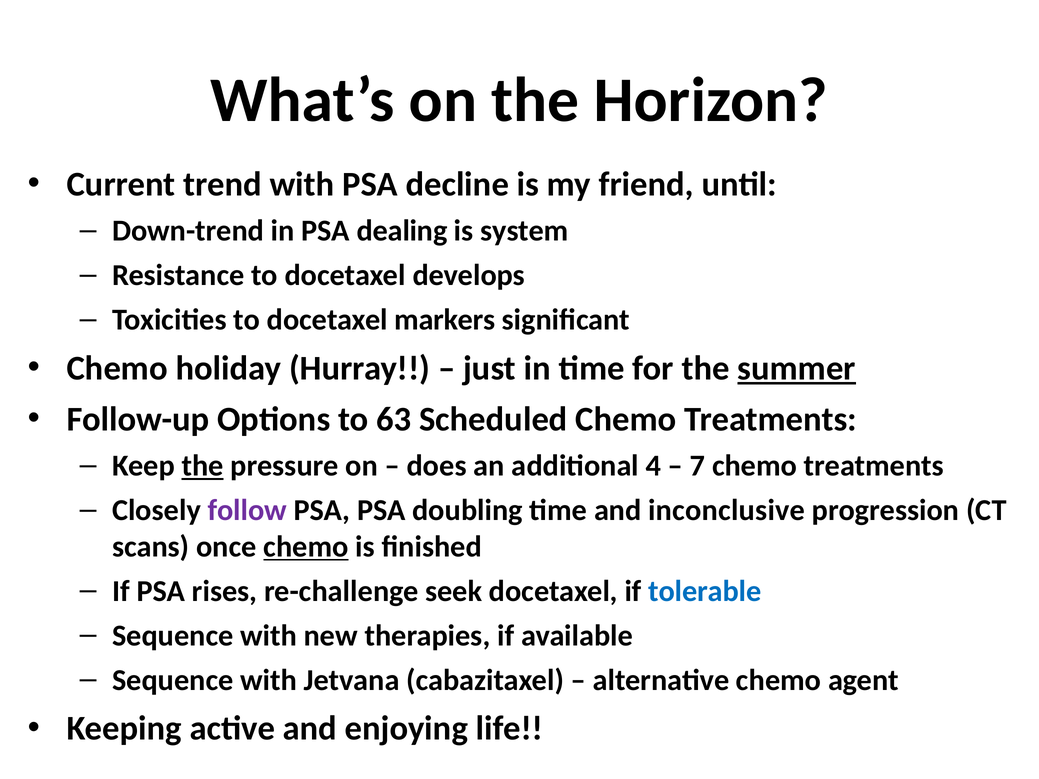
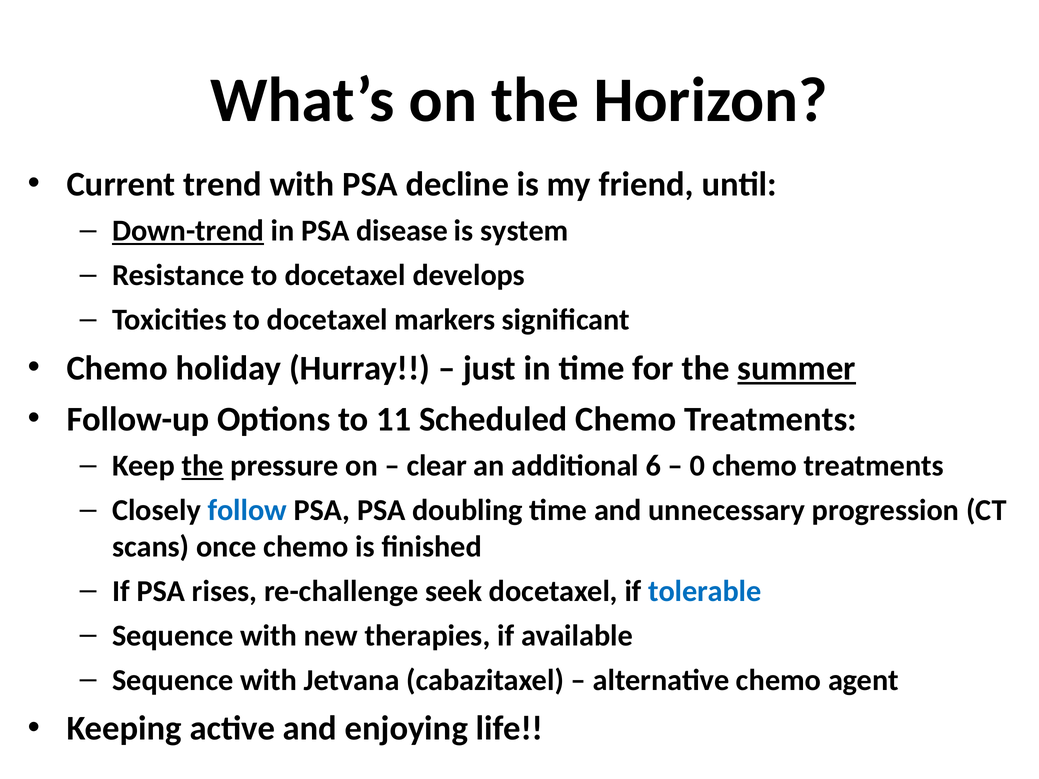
Down-trend underline: none -> present
dealing: dealing -> disease
63: 63 -> 11
does: does -> clear
4: 4 -> 6
7: 7 -> 0
follow colour: purple -> blue
inconclusive: inconclusive -> unnecessary
chemo at (306, 547) underline: present -> none
